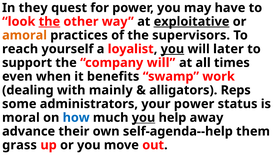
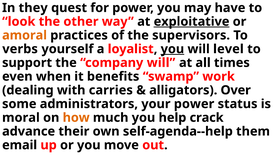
the at (49, 22) underline: present -> none
reach: reach -> verbs
later: later -> level
mainly: mainly -> carries
Reps: Reps -> Over
how colour: blue -> orange
you at (144, 118) underline: present -> none
away: away -> crack
grass: grass -> email
